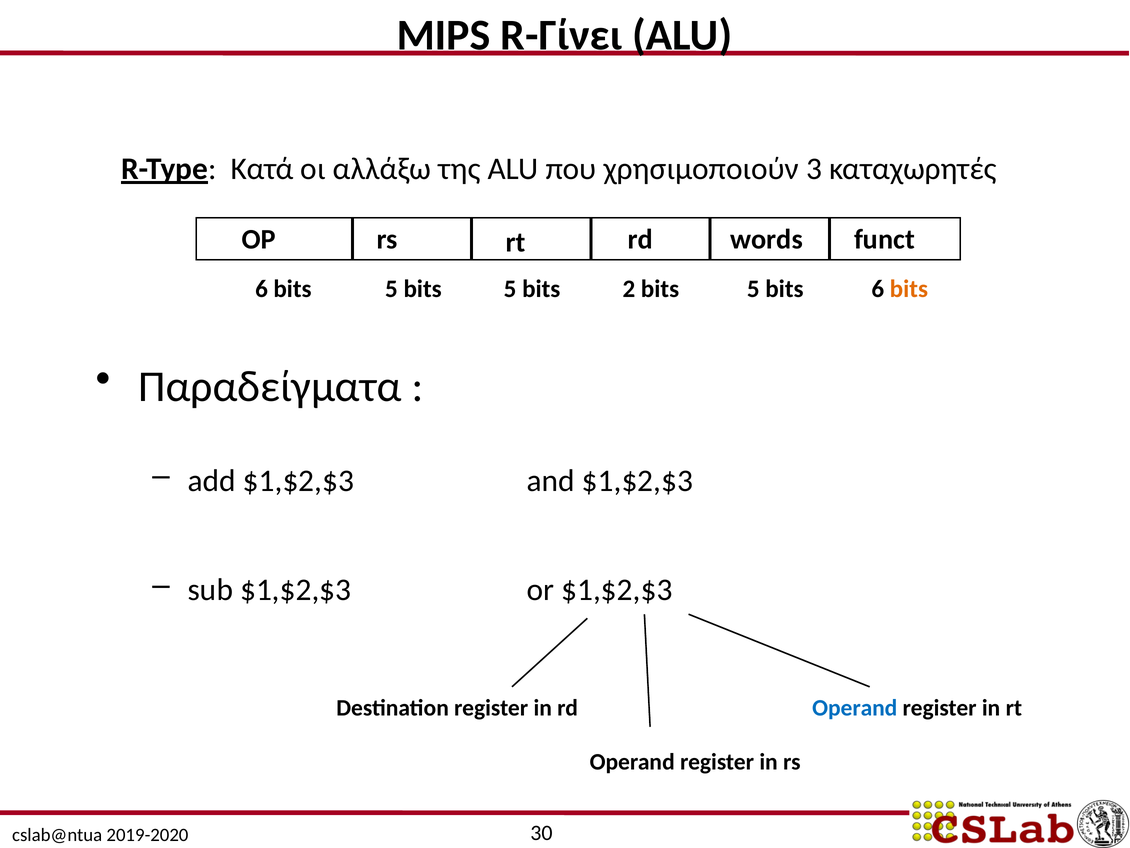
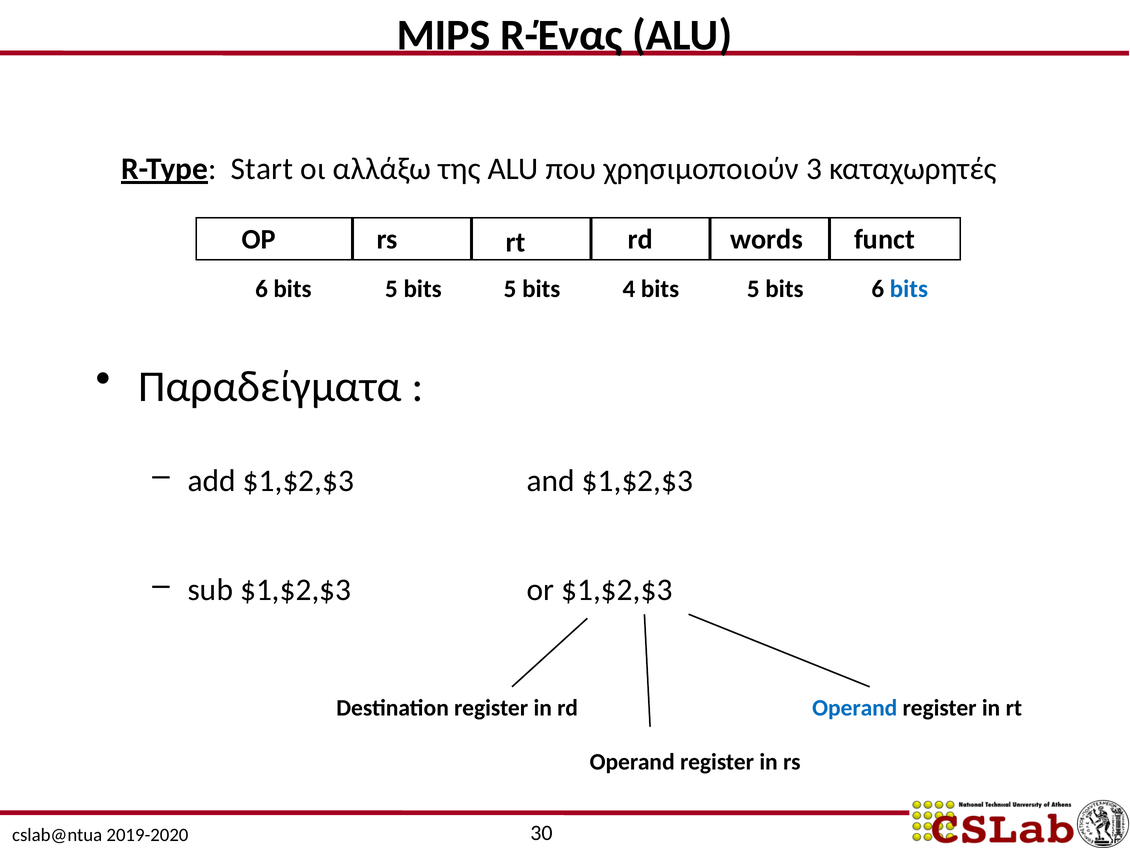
R-Γίνει: R-Γίνει -> R-Ένας
Κατά: Κατά -> Start
2: 2 -> 4
bits at (909, 289) colour: orange -> blue
